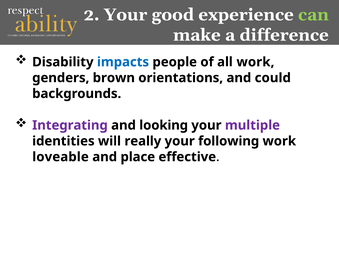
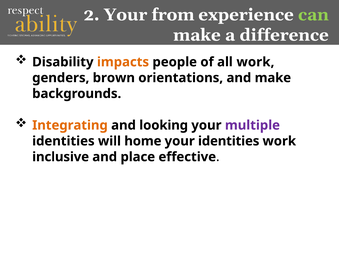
good: good -> from
impacts colour: blue -> orange
and could: could -> make
Integrating colour: purple -> orange
really: really -> home
your following: following -> identities
loveable: loveable -> inclusive
